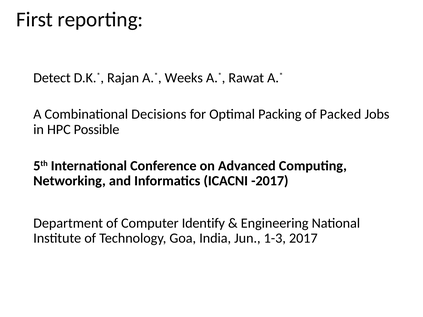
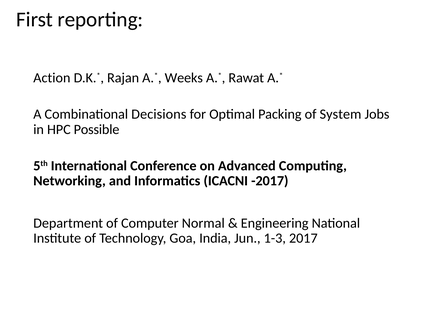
Detect: Detect -> Action
Packed: Packed -> System
Identify: Identify -> Normal
